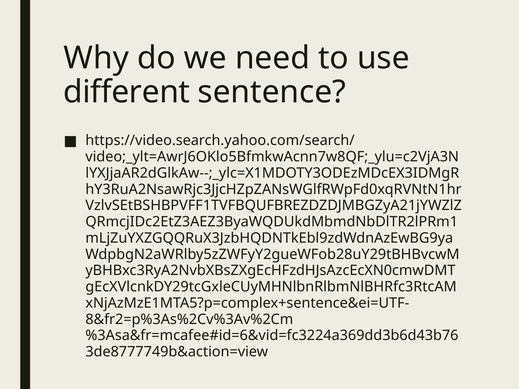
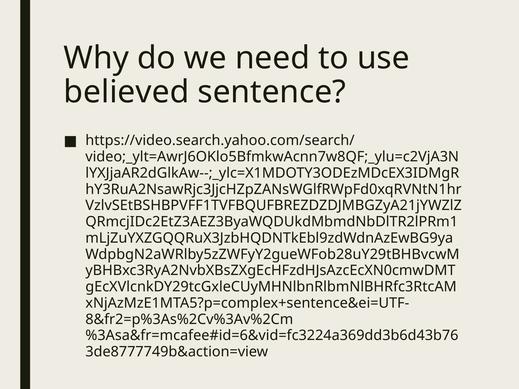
different: different -> believed
